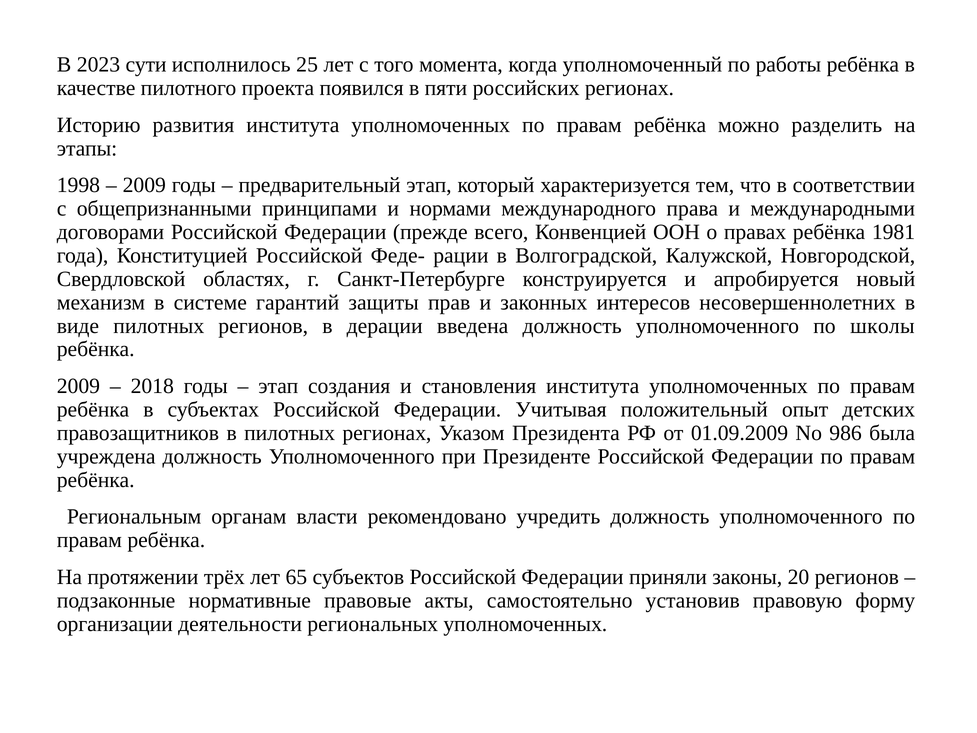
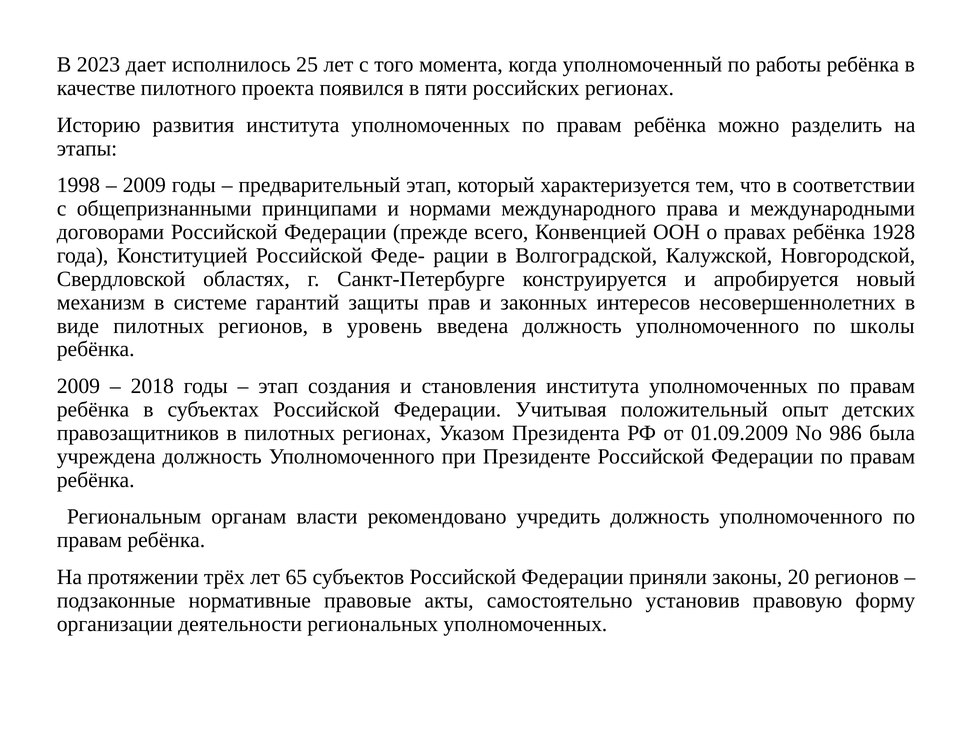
сути: сути -> дает
1981: 1981 -> 1928
дерации: дерации -> уровень
